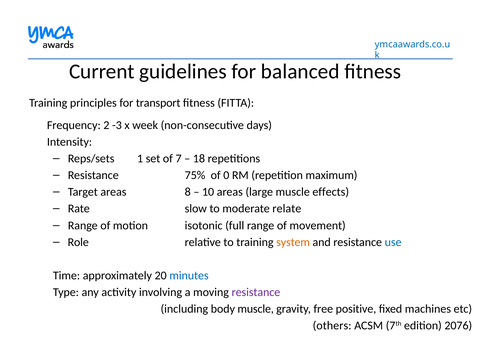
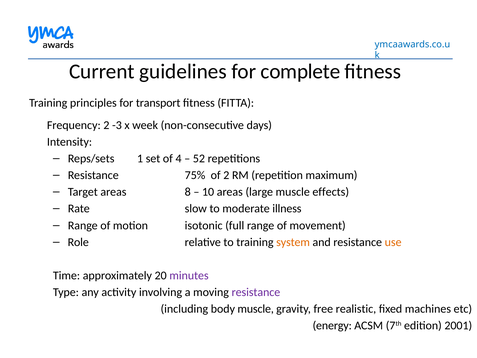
balanced: balanced -> complete
7: 7 -> 4
18: 18 -> 52
of 0: 0 -> 2
relate: relate -> illness
use colour: blue -> orange
minutes colour: blue -> purple
positive: positive -> realistic
others: others -> energy
2076: 2076 -> 2001
